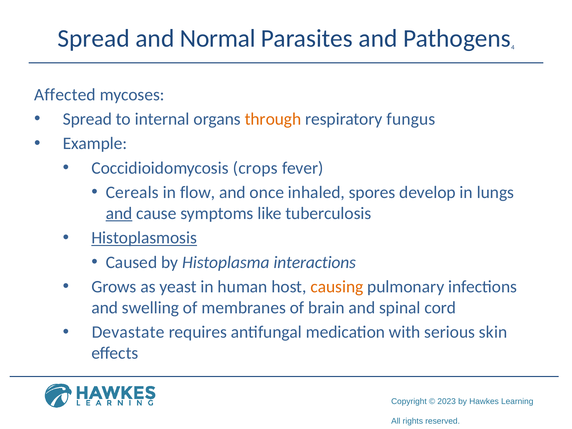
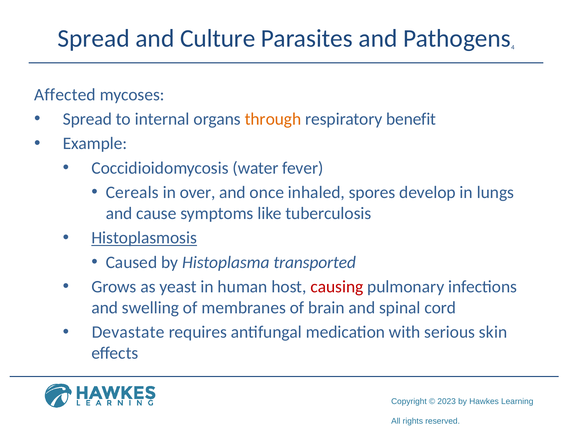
Normal: Normal -> Culture
fungus: fungus -> benefit
crops: crops -> water
flow: flow -> over
and at (119, 213) underline: present -> none
interactions: interactions -> transported
causing colour: orange -> red
